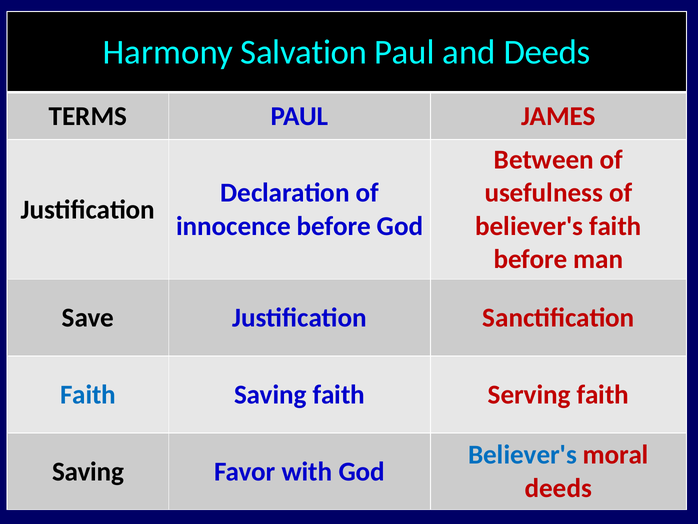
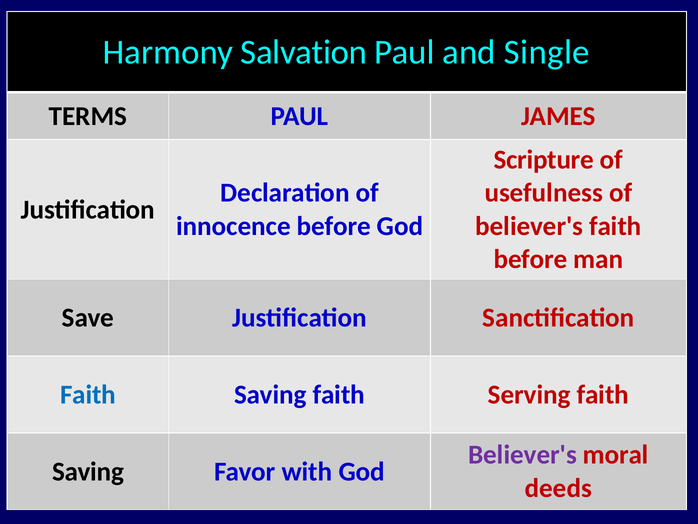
and Deeds: Deeds -> Single
Between: Between -> Scripture
Believer's at (523, 455) colour: blue -> purple
